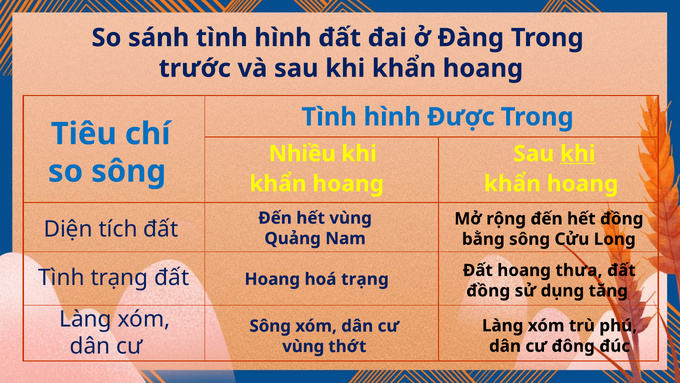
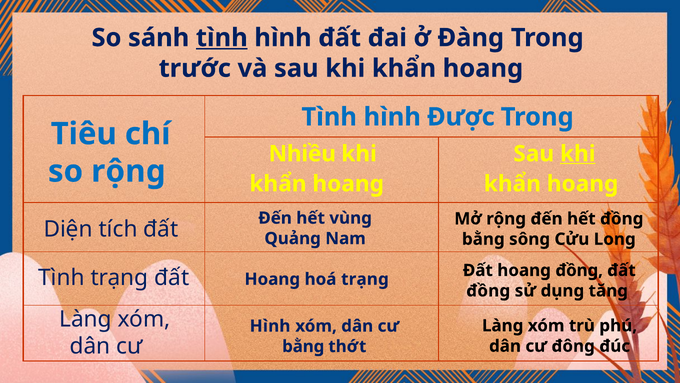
tình at (222, 38) underline: none -> present
so sông: sông -> rộng
hoang thưa: thưa -> đồng
Sông at (270, 326): Sông -> Hình
vùng at (303, 346): vùng -> bằng
